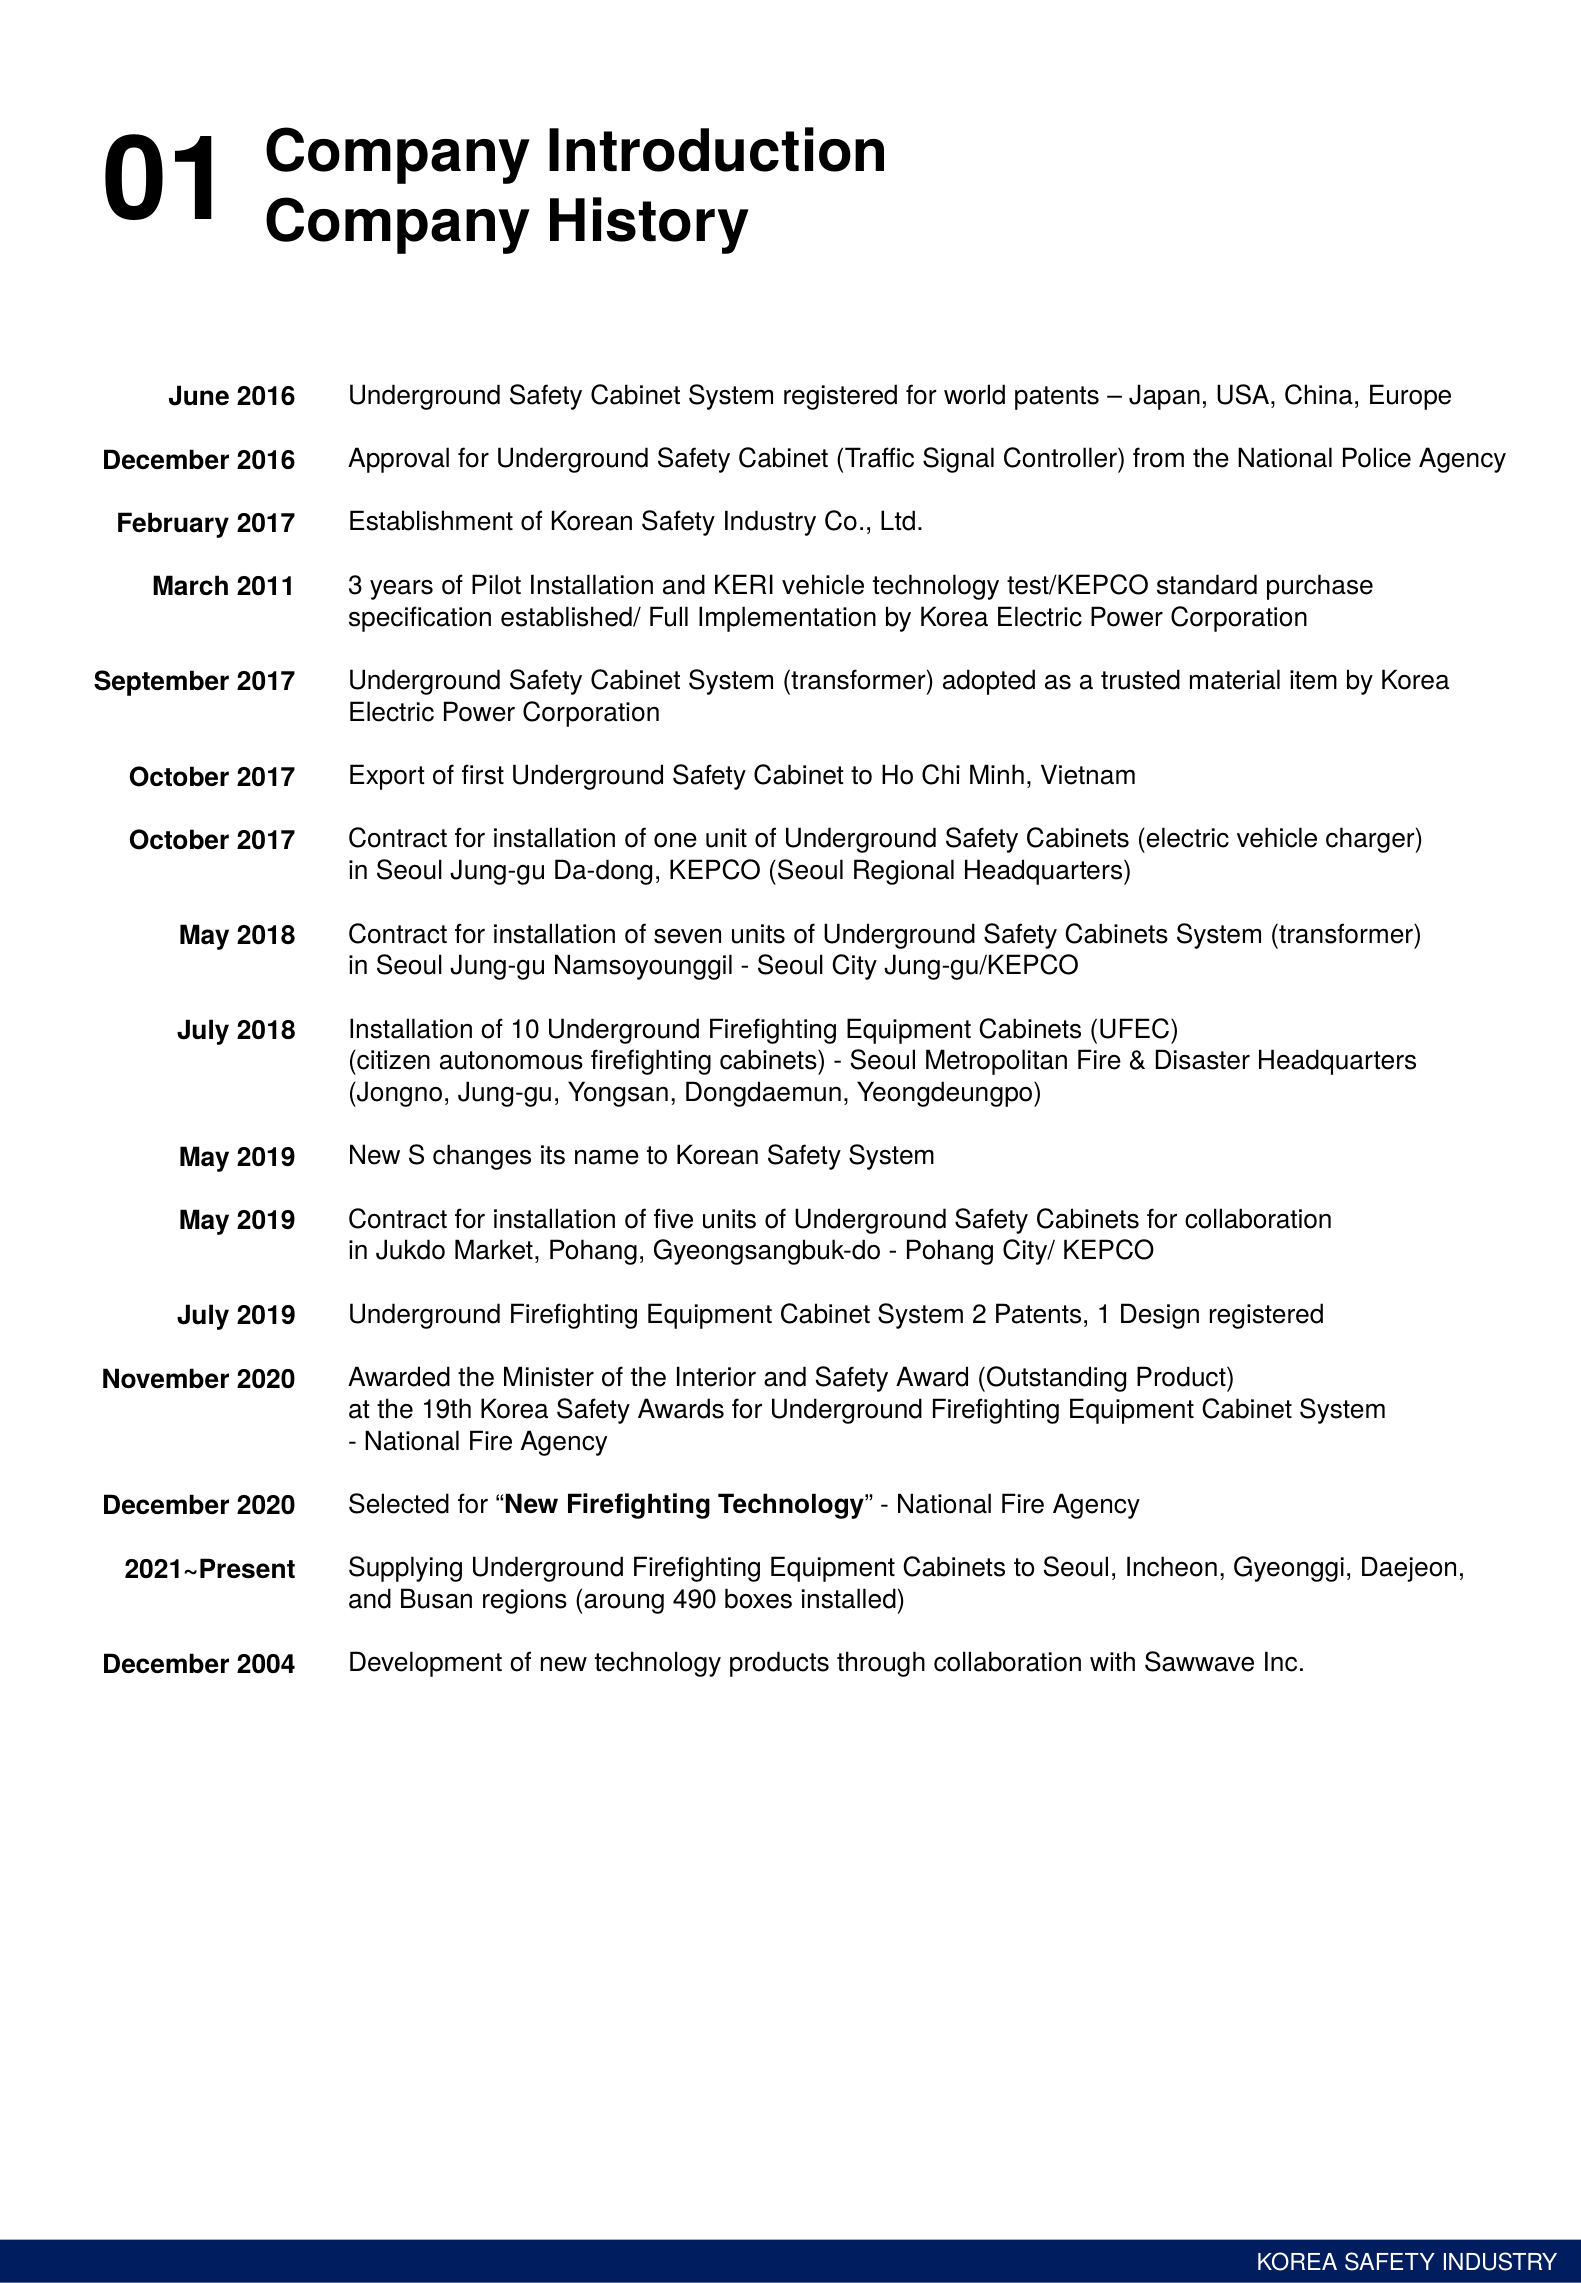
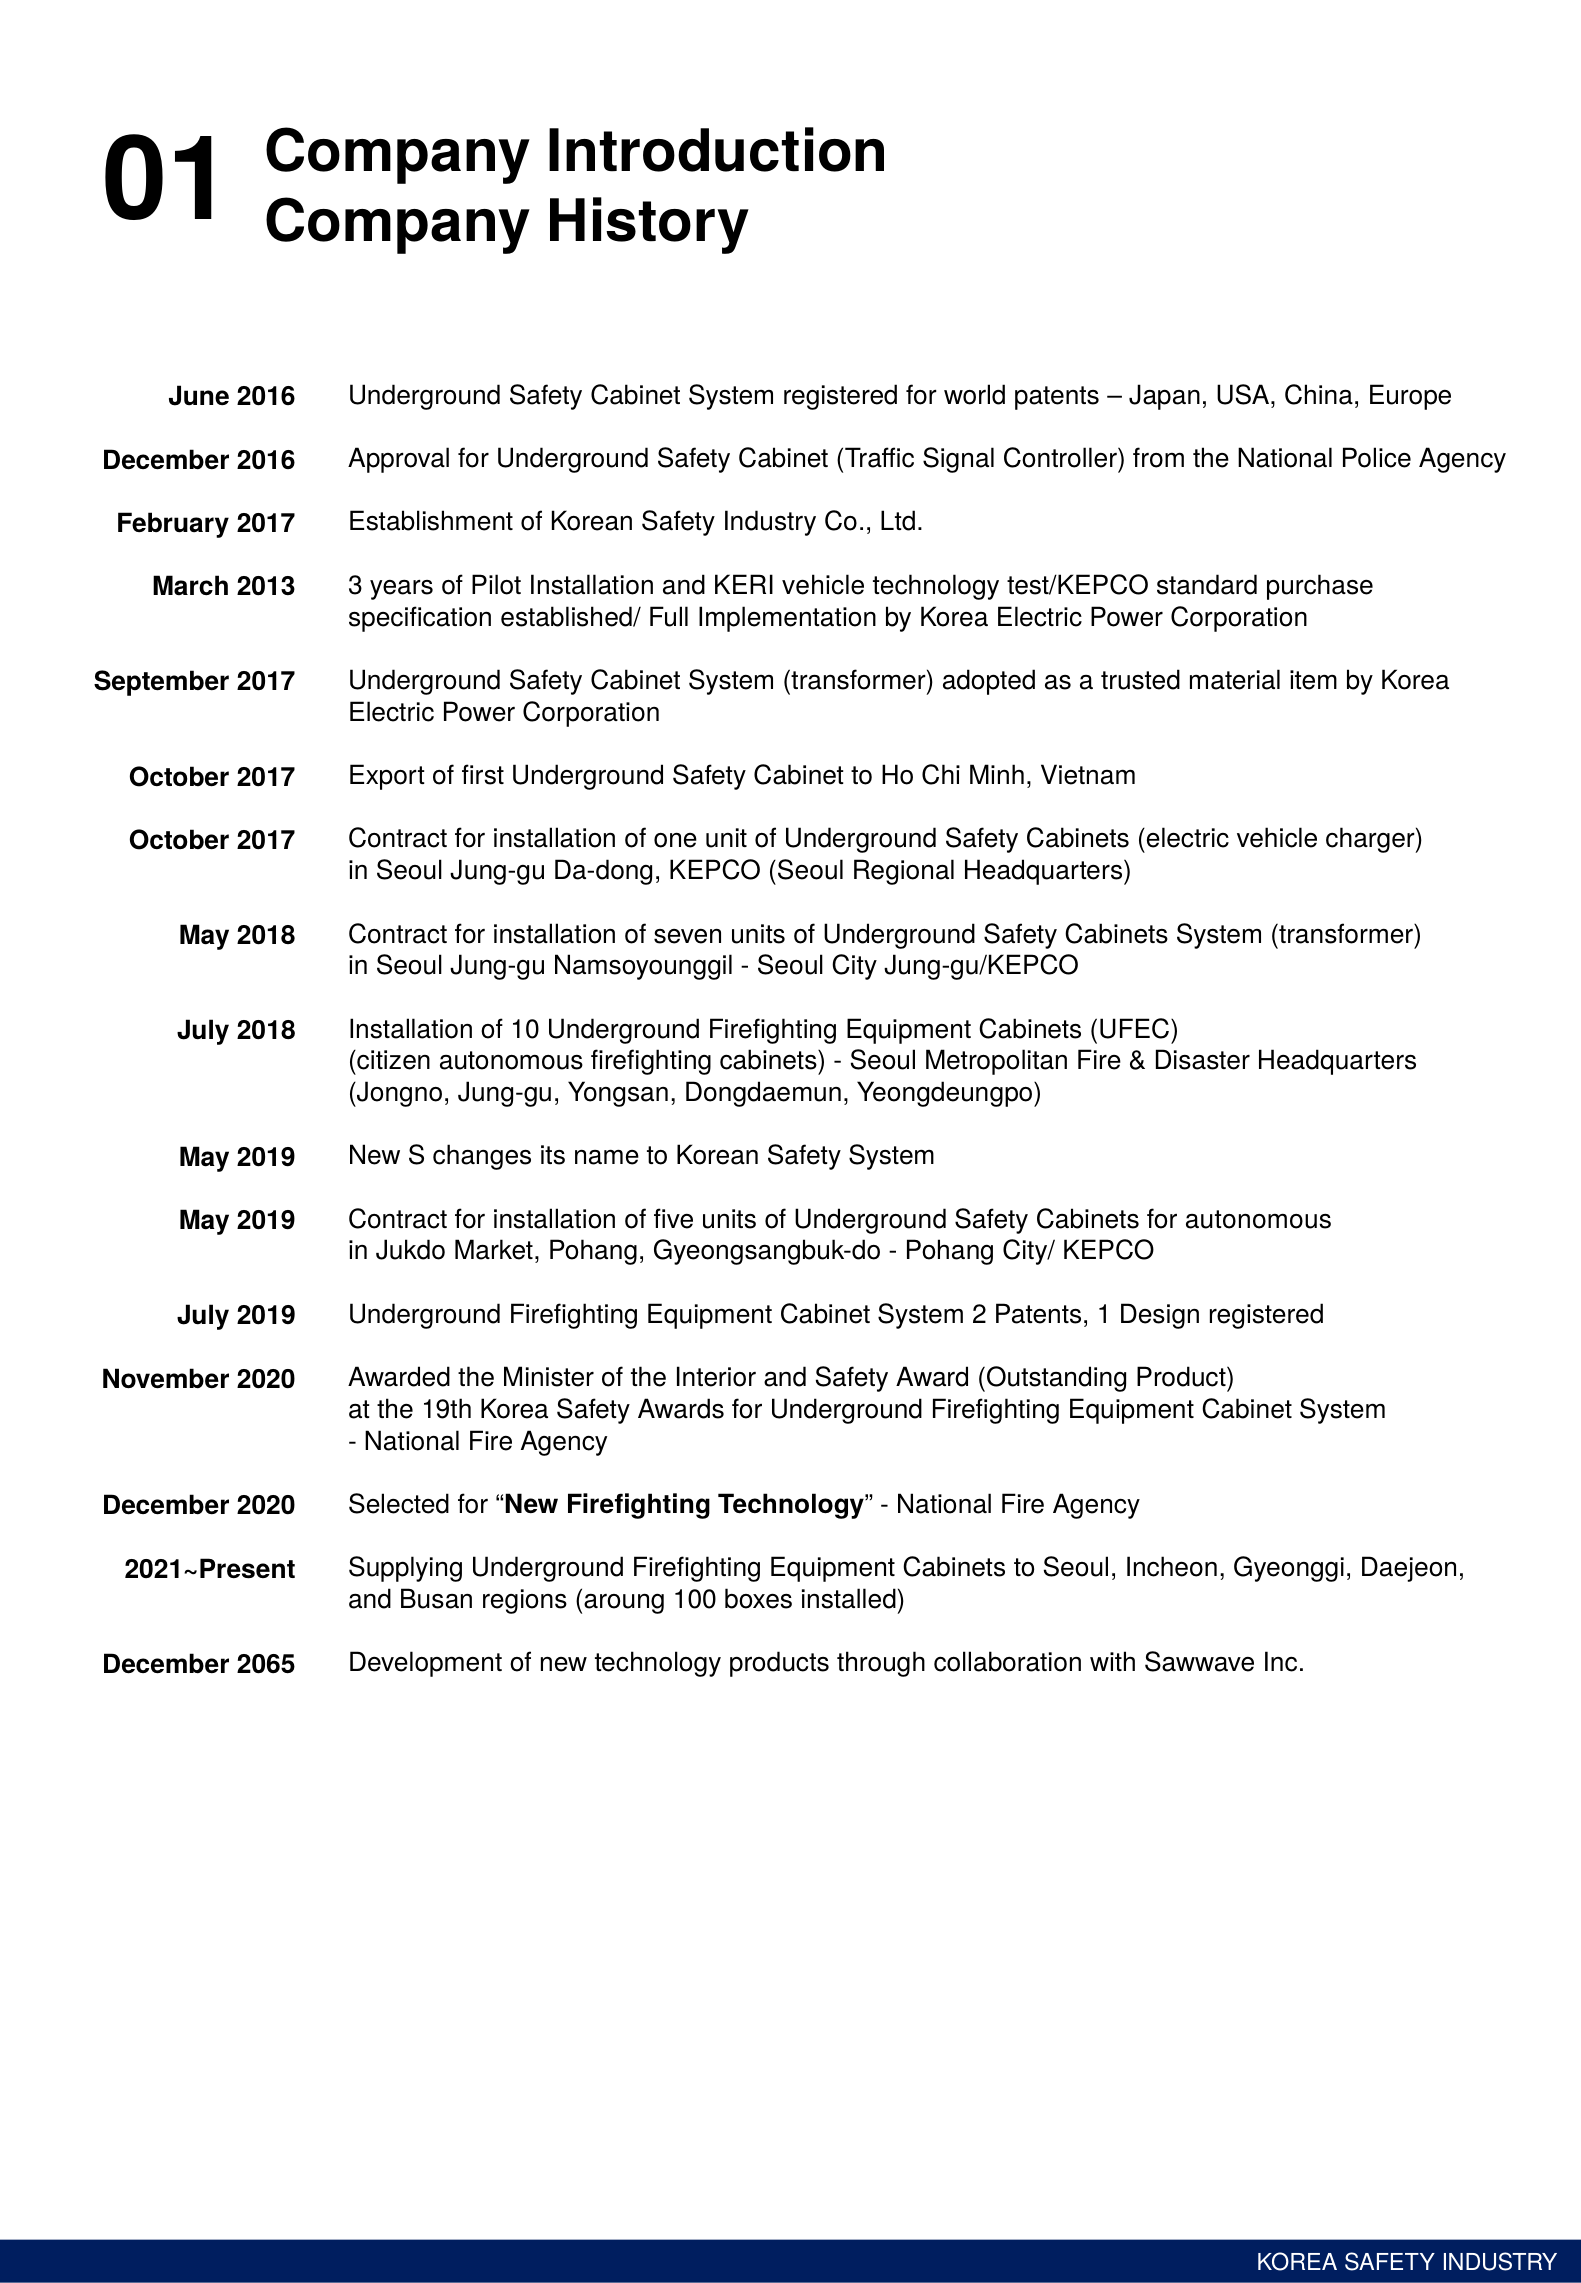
2011: 2011 -> 2013
for collaboration: collaboration -> autonomous
490: 490 -> 100
2004: 2004 -> 2065
